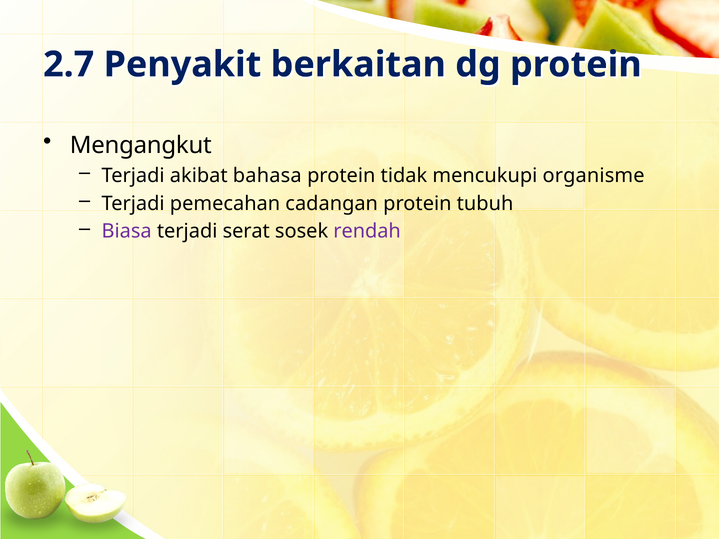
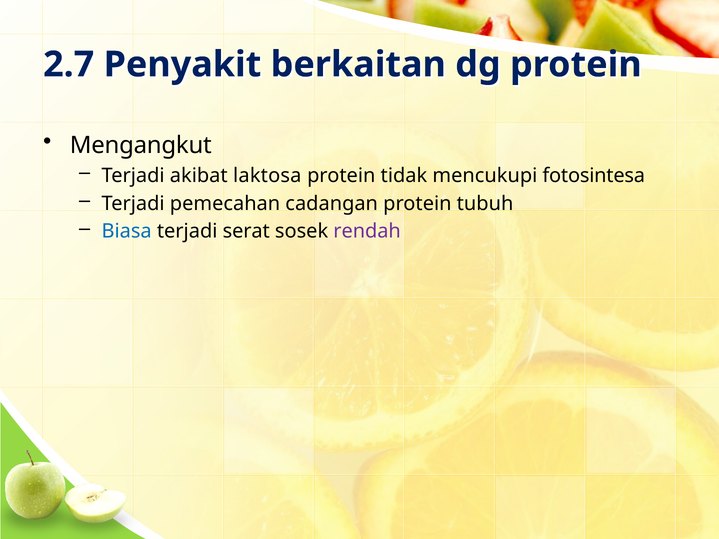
bahasa: bahasa -> laktosa
organisme: organisme -> fotosintesa
Biasa colour: purple -> blue
